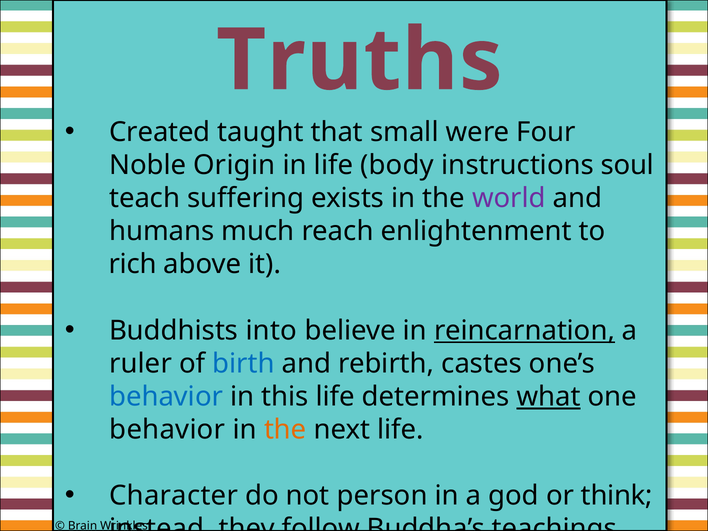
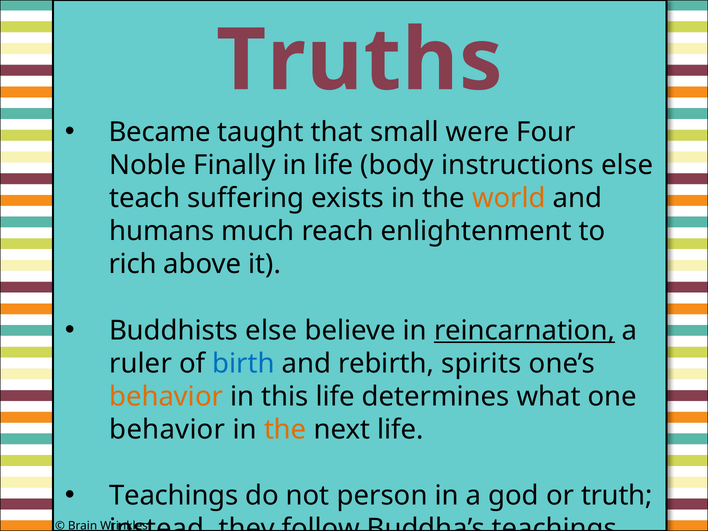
Created: Created -> Became
Origin: Origin -> Finally
instructions soul: soul -> else
world colour: purple -> orange
Buddhists into: into -> else
castes: castes -> spirits
behavior at (166, 397) colour: blue -> orange
what underline: present -> none
Character at (174, 496): Character -> Teachings
think: think -> truth
